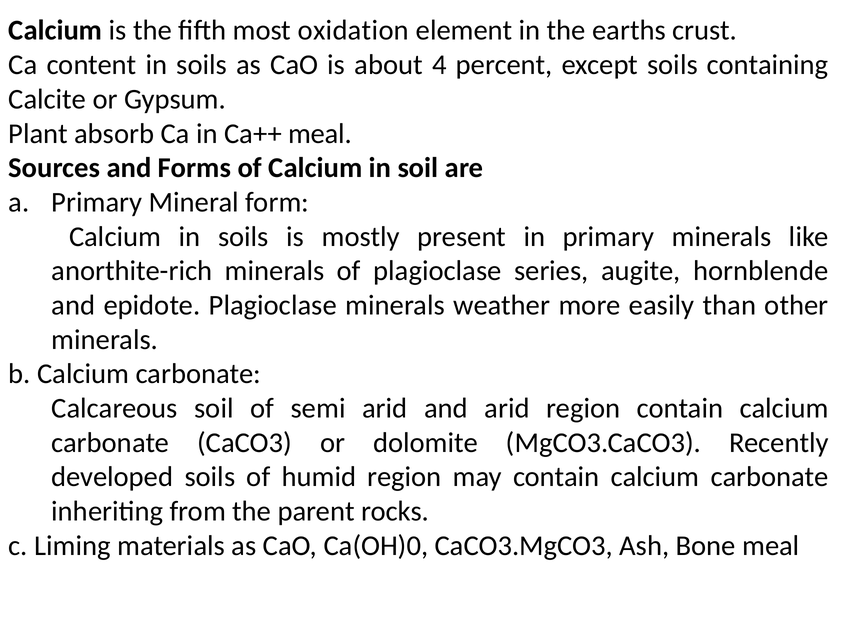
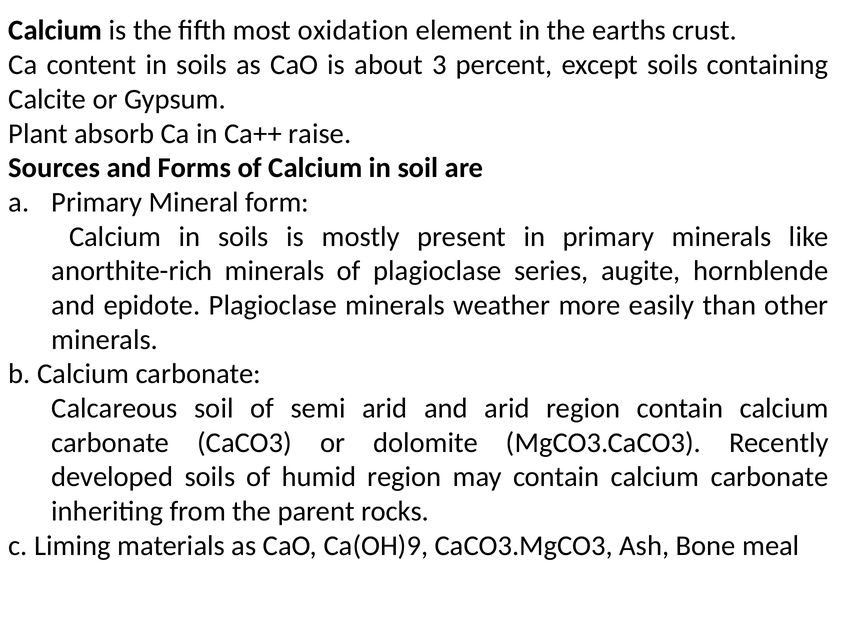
4: 4 -> 3
Ca++ meal: meal -> raise
Ca(OH)0: Ca(OH)0 -> Ca(OH)9
